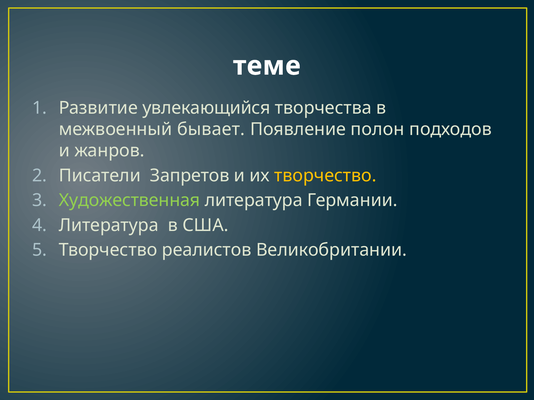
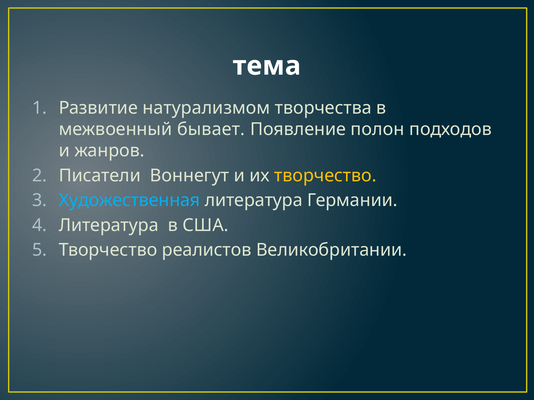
теме: теме -> тема
увлекающийся: увлекающийся -> натурализмом
Запретов: Запретов -> Воннегут
Художественная colour: light green -> light blue
